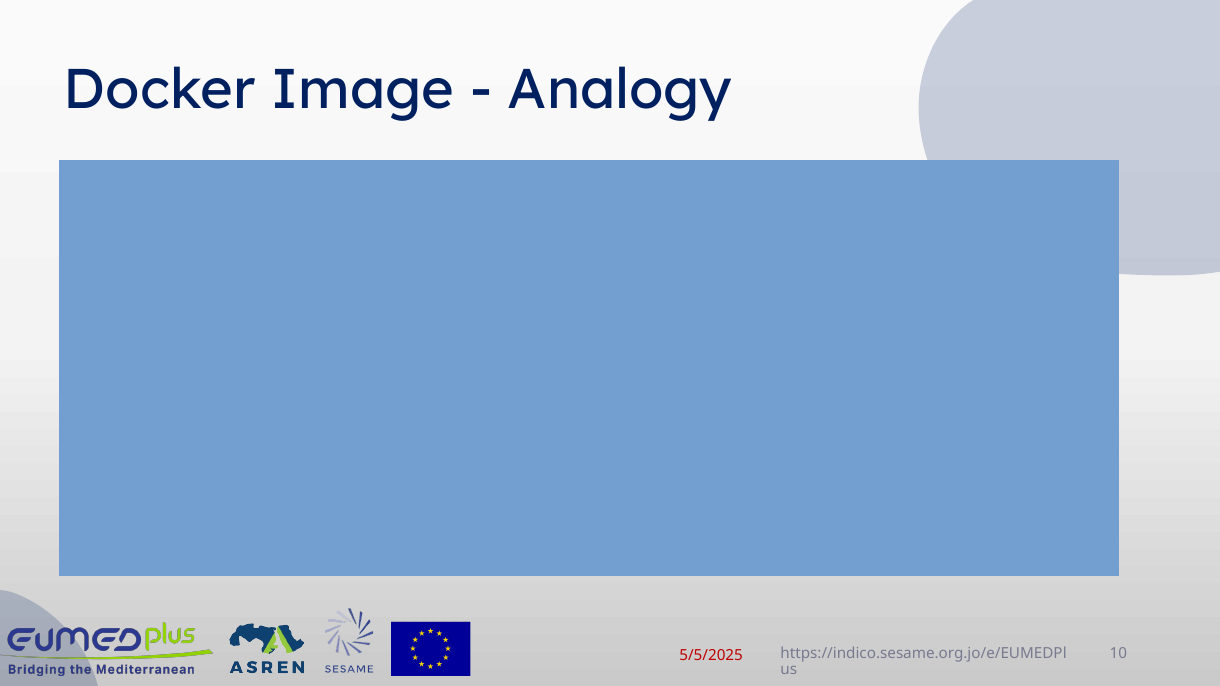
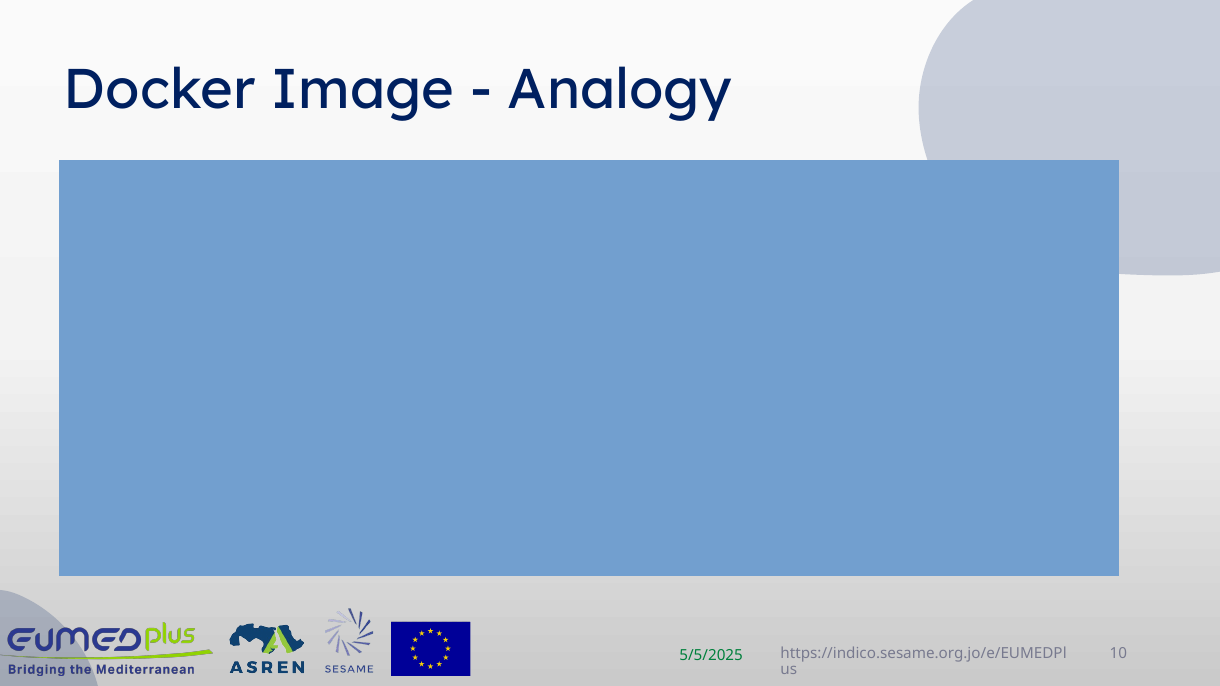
5/5/2025 colour: red -> green
